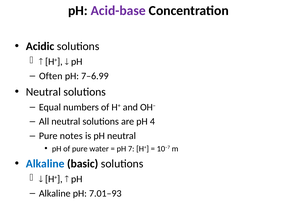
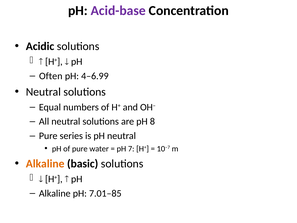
7–6.99: 7–6.99 -> 4–6.99
4: 4 -> 8
notes: notes -> series
Alkaline at (45, 164) colour: blue -> orange
7.01–93: 7.01–93 -> 7.01–85
